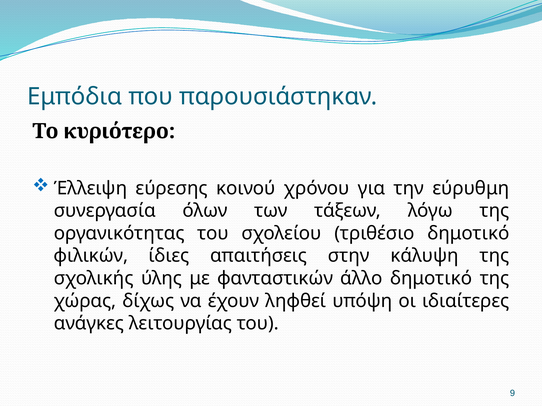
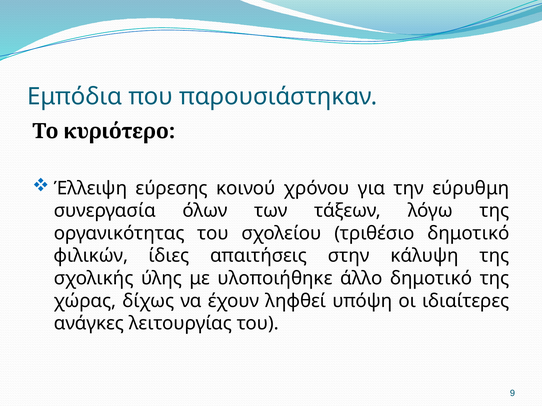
φανταστικών: φανταστικών -> υλοποιήθηκε
